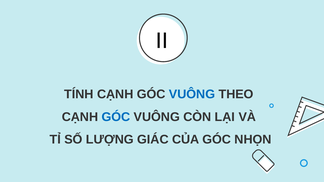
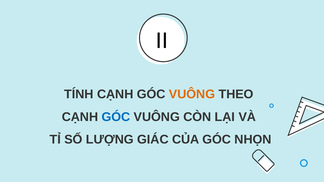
VUÔNG at (192, 94) colour: blue -> orange
